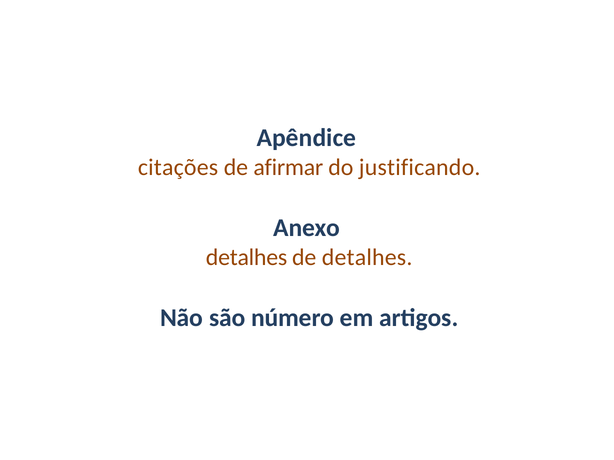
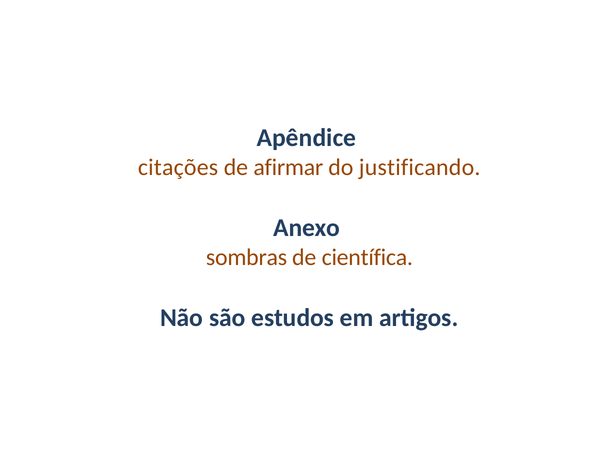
detalhes at (247, 257): detalhes -> sombras
de detalhes: detalhes -> científica
número: número -> estudos
